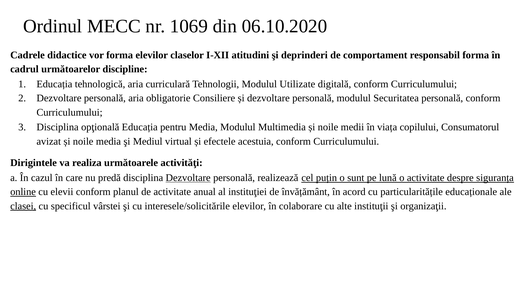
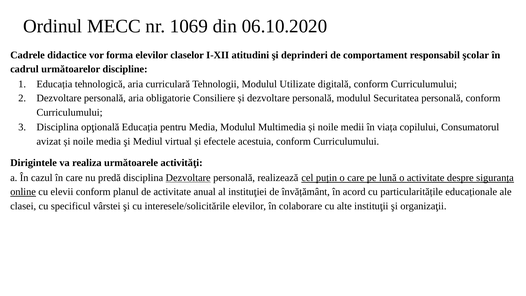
responsabil forma: forma -> şcolar
o sunt: sunt -> care
clasei underline: present -> none
